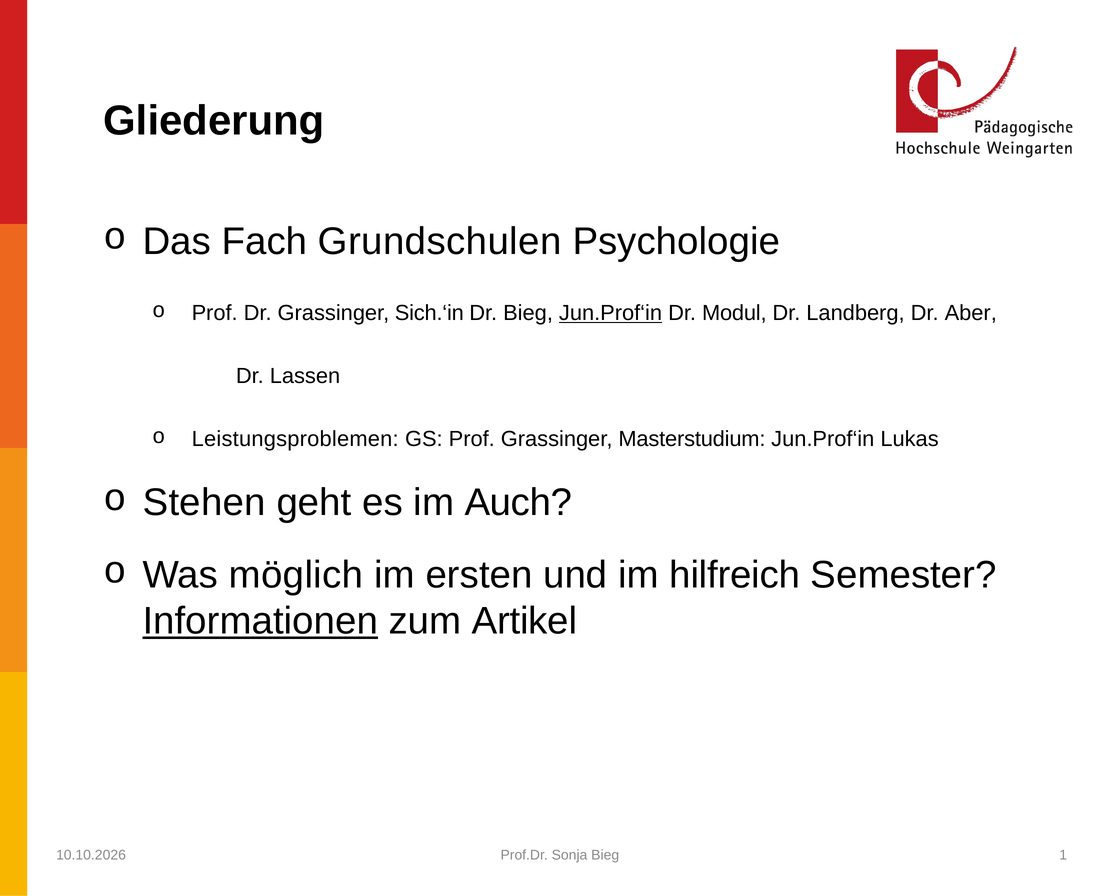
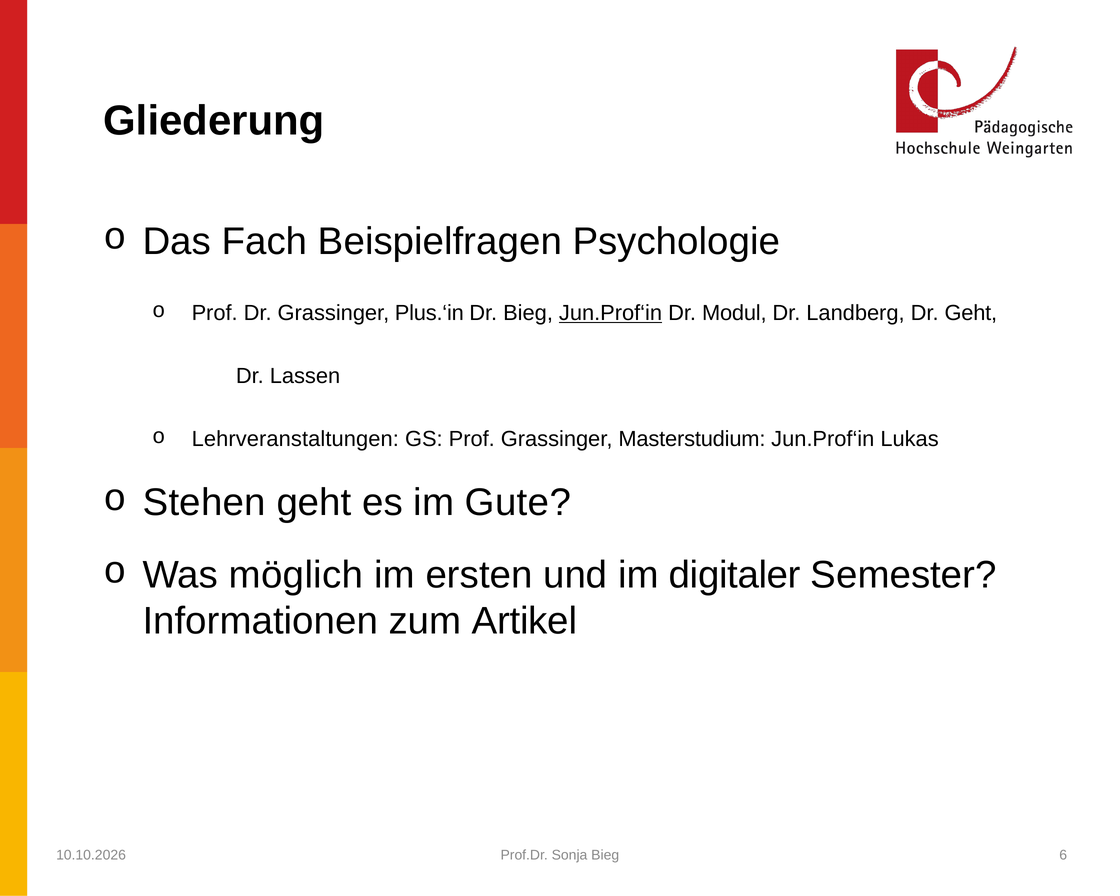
Grundschulen: Grundschulen -> Beispielfragen
Sich.‘in: Sich.‘in -> Plus.‘in
Dr Aber: Aber -> Geht
Leistungsproblemen: Leistungsproblemen -> Lehrveranstaltungen
Auch: Auch -> Gute
hilfreich: hilfreich -> digitaler
Informationen underline: present -> none
1: 1 -> 6
